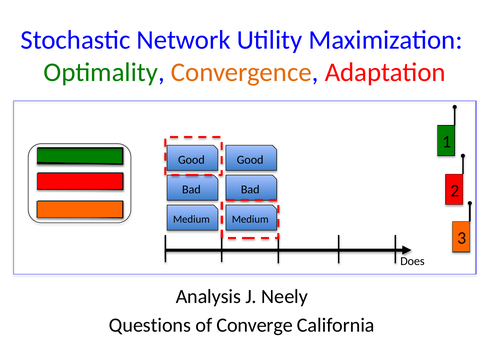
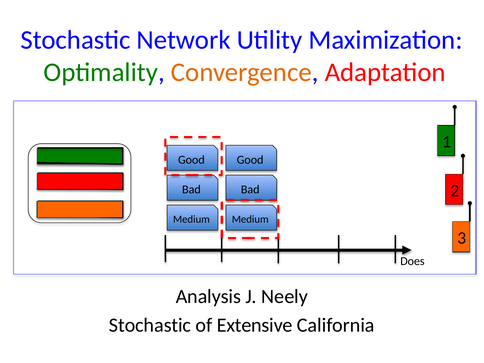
Questions at (150, 325): Questions -> Stochastic
Converge: Converge -> Extensive
